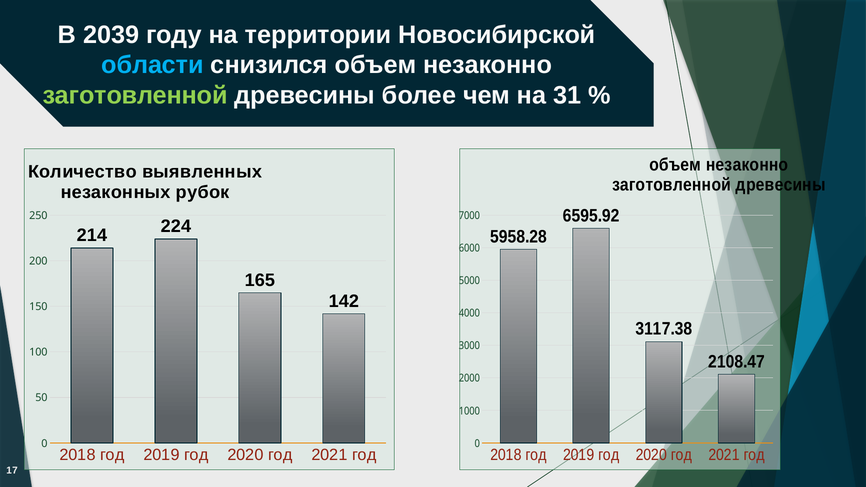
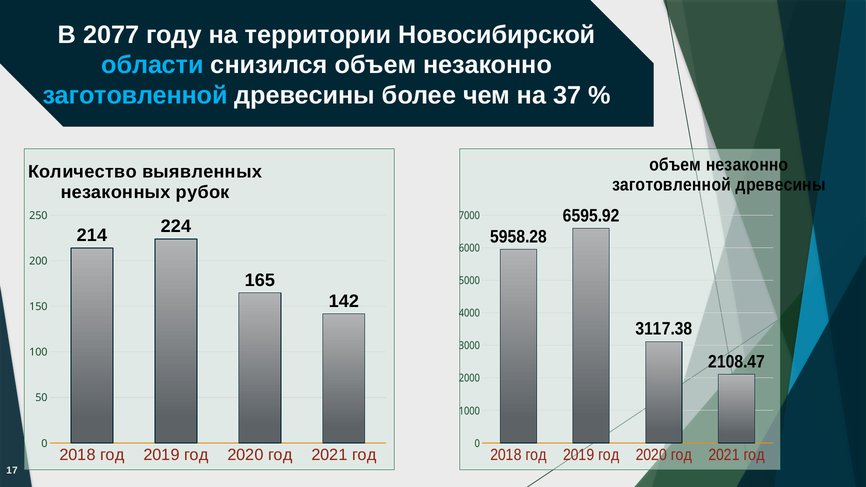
2039: 2039 -> 2077
заготовленной at (135, 95) colour: light green -> light blue
31: 31 -> 37
